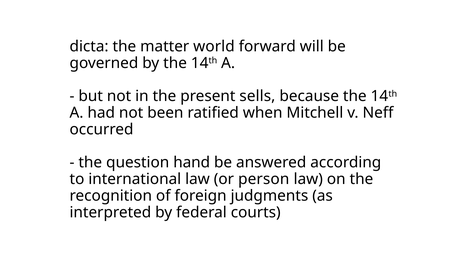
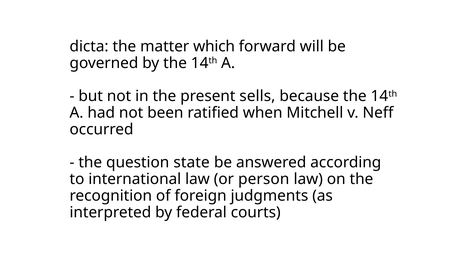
world: world -> which
hand: hand -> state
